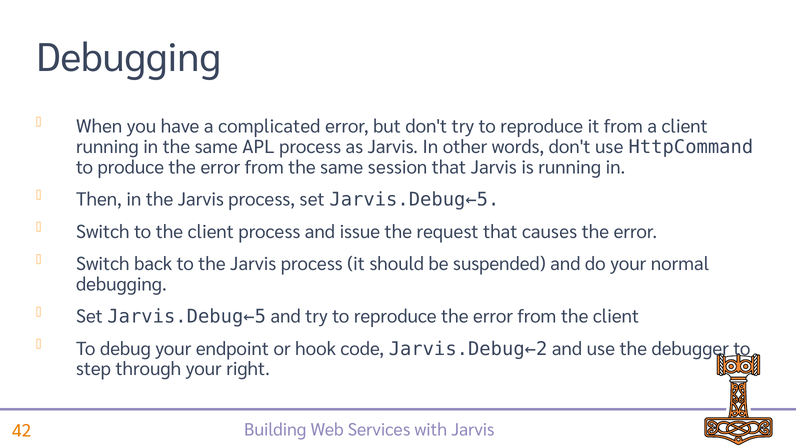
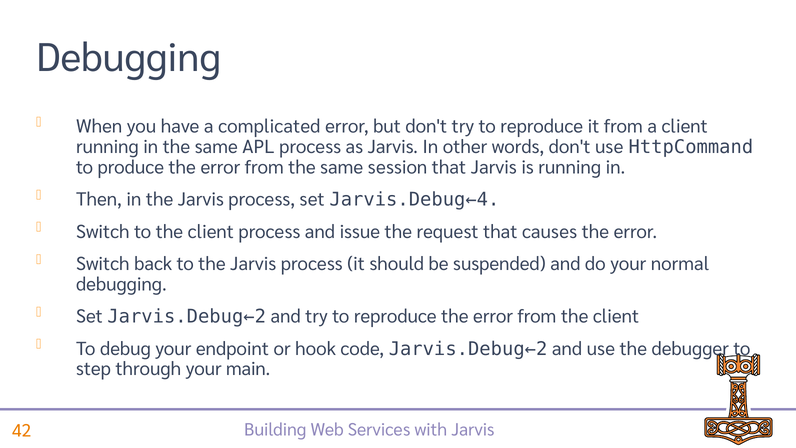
process set Jarvis.Debug←5: Jarvis.Debug←5 -> Jarvis.Debug←4
Jarvis.Debug←5 at (187, 316): Jarvis.Debug←5 -> Jarvis.Debug←2
right: right -> main
